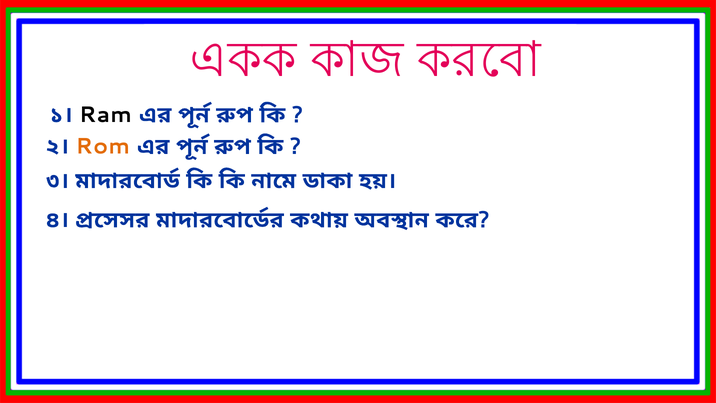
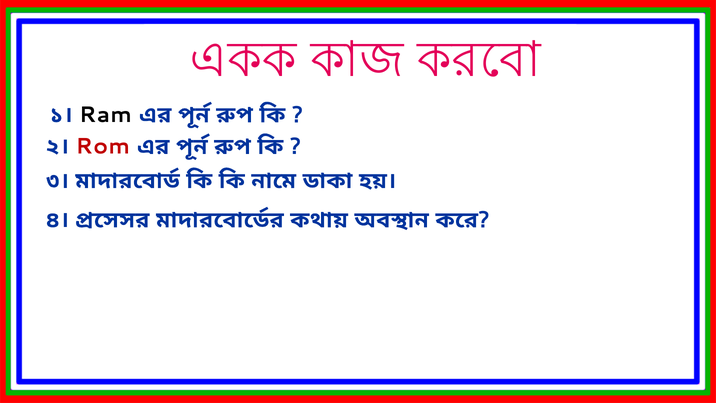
Rom colour: orange -> red
